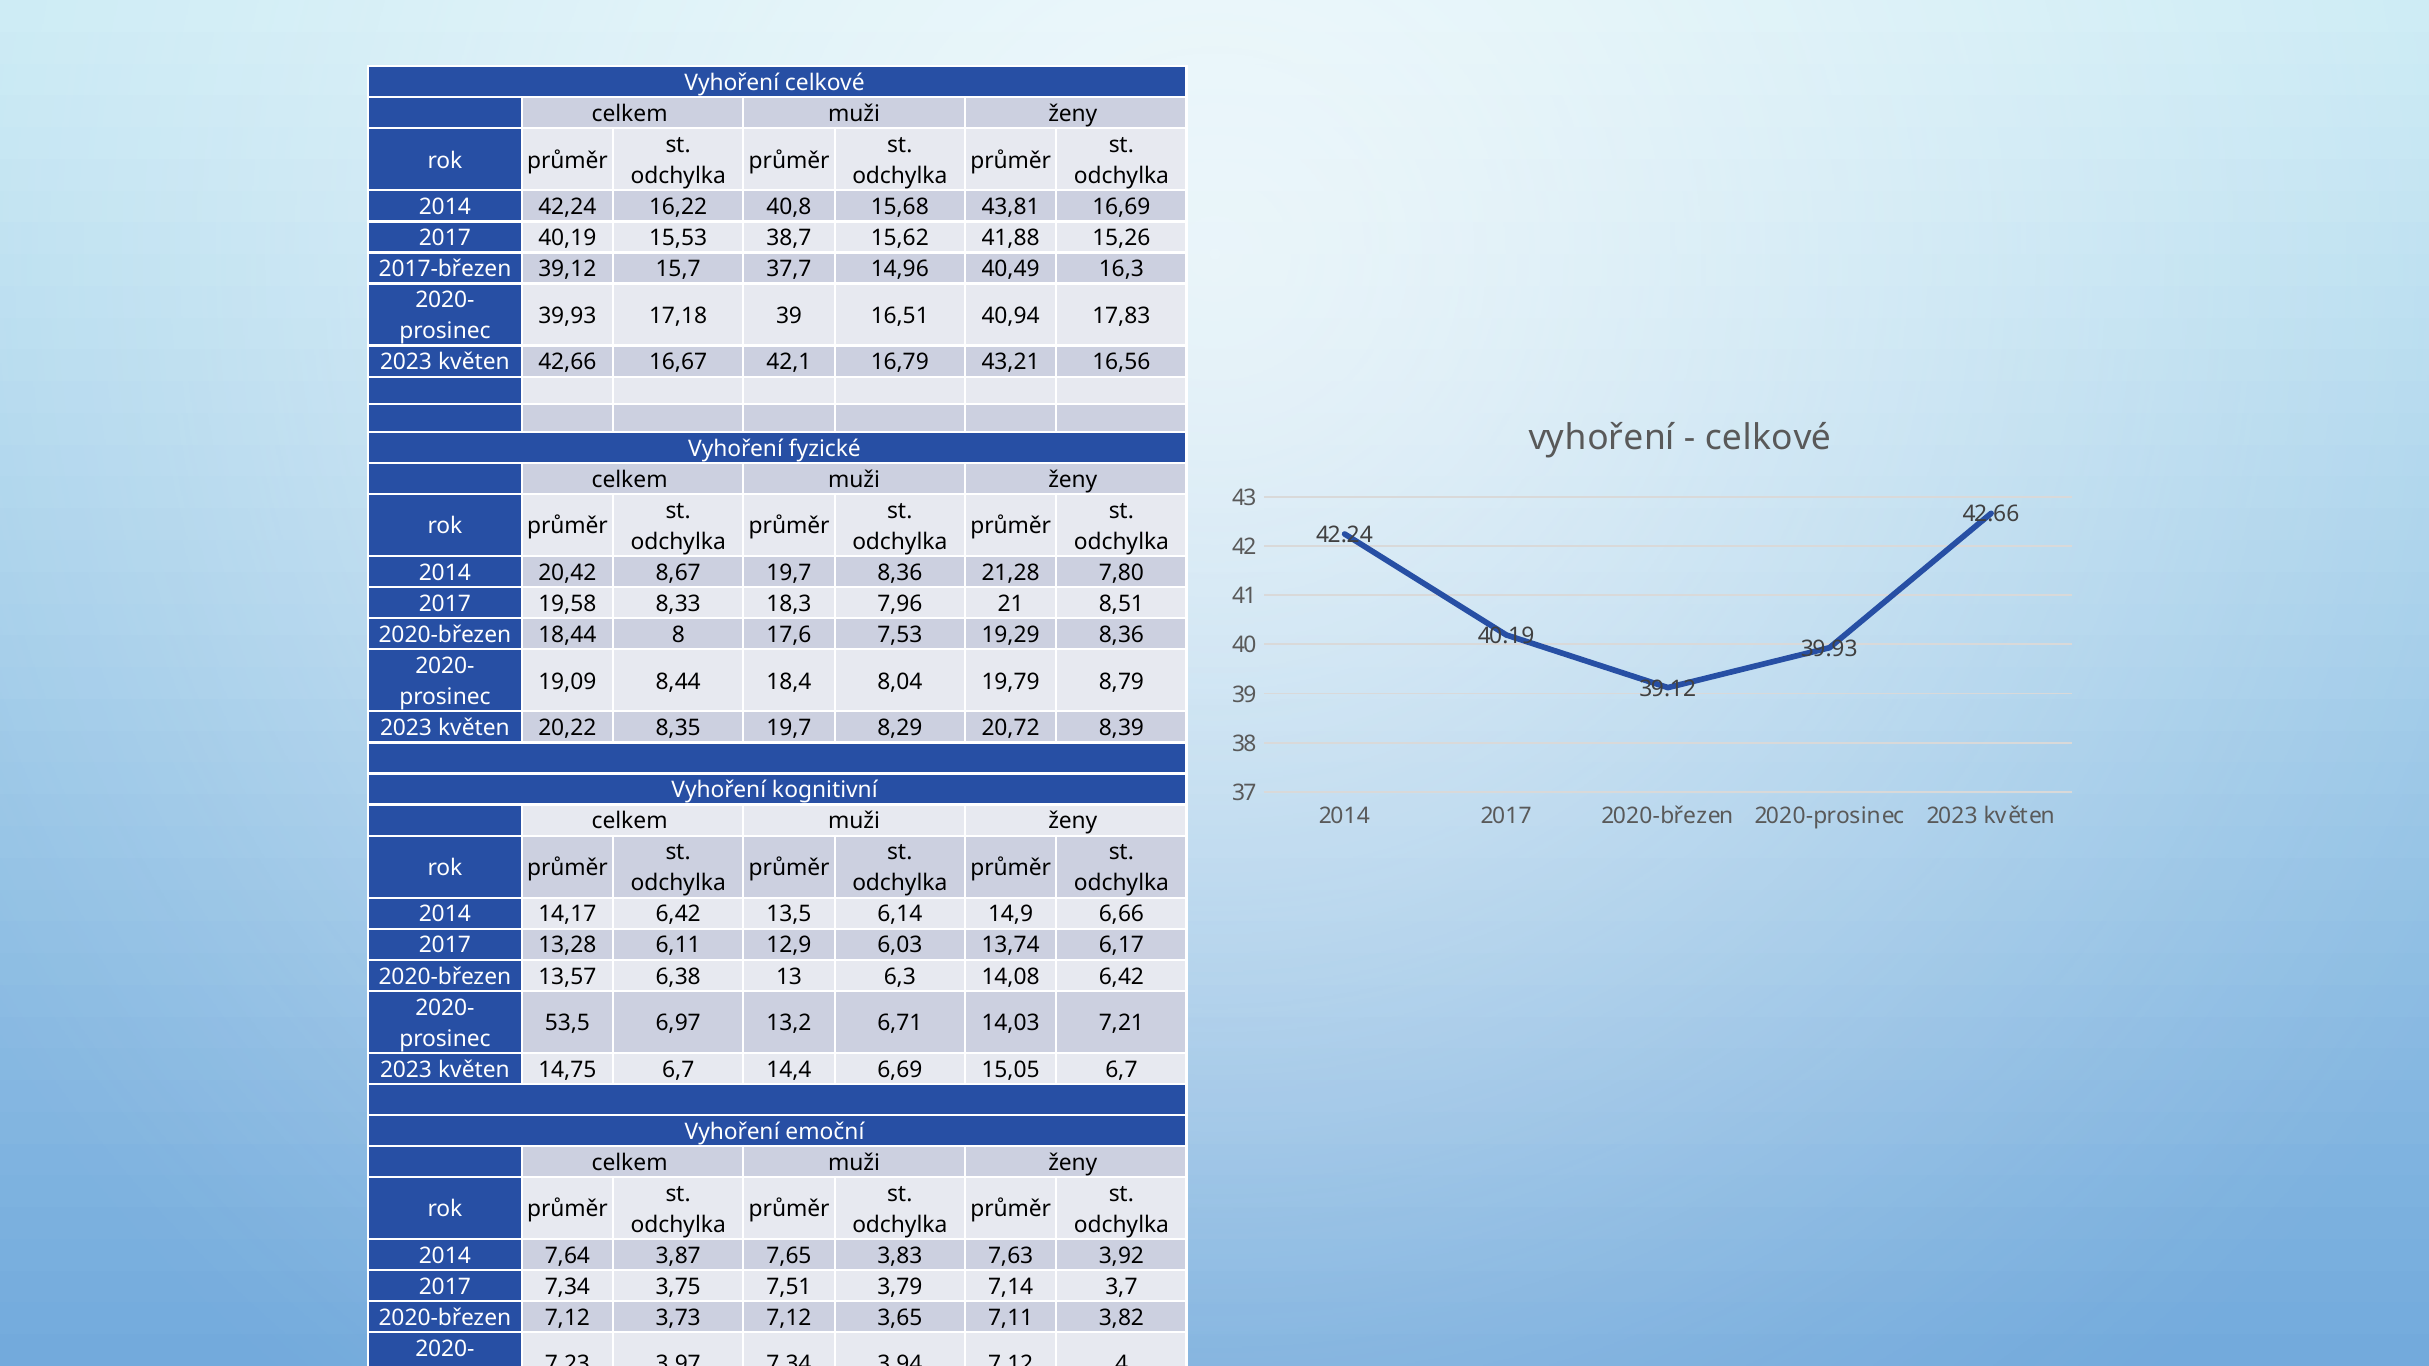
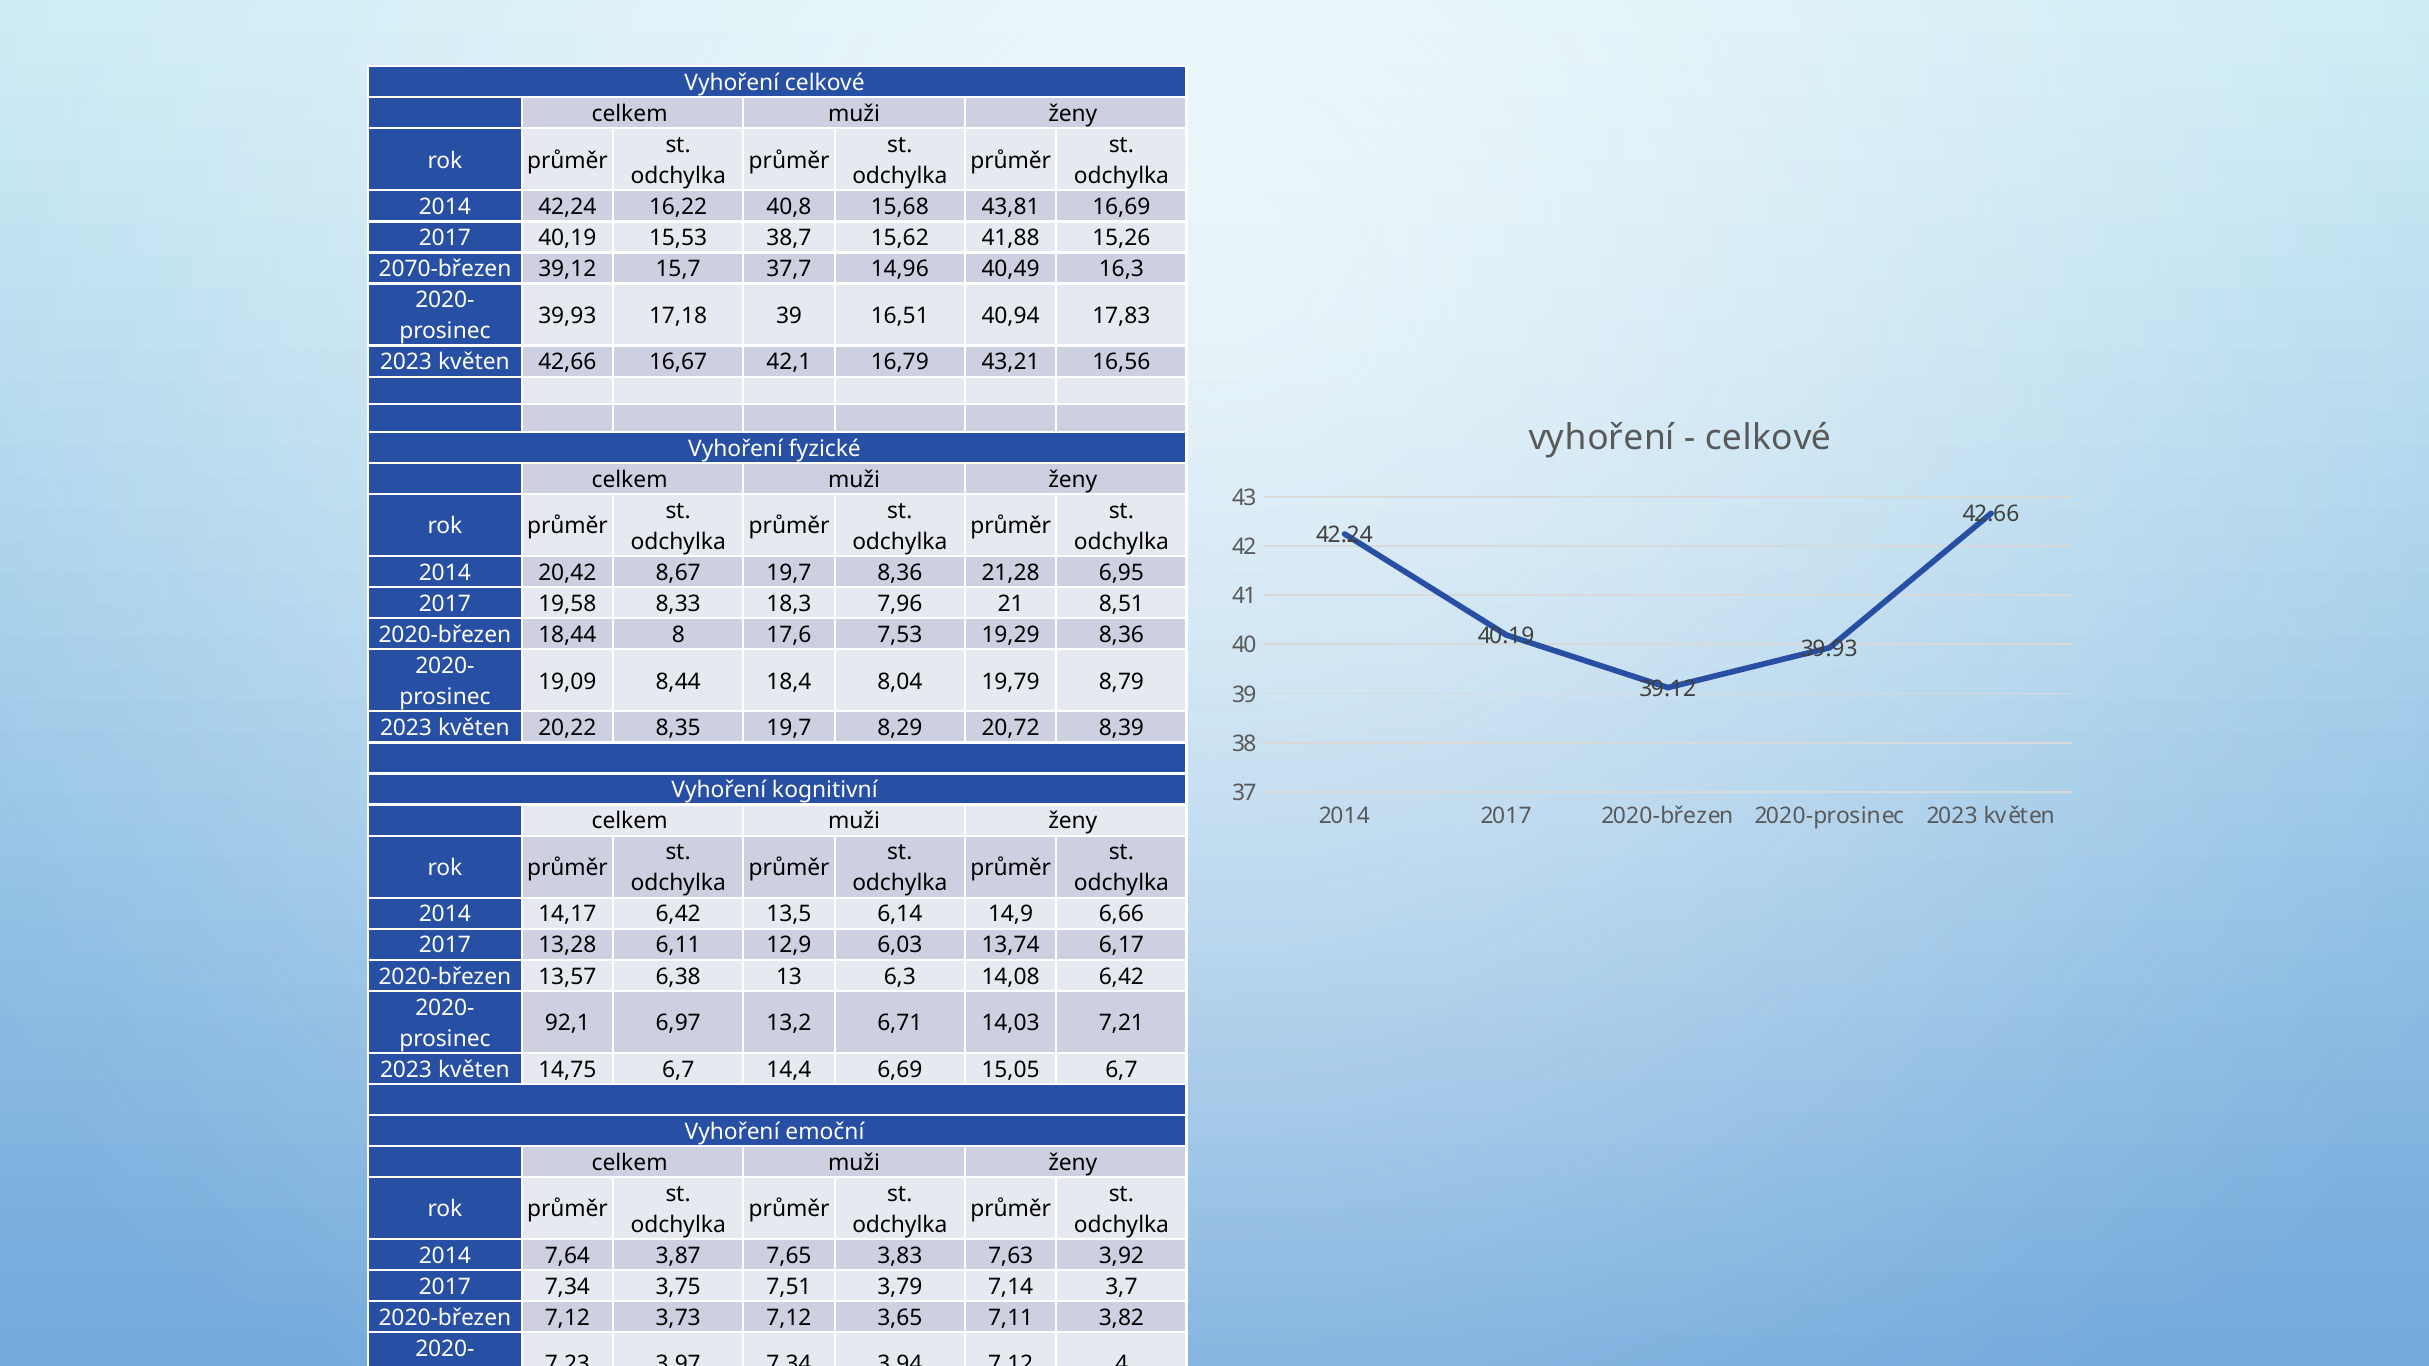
2017-březen: 2017-březen -> 2070-březen
7,80: 7,80 -> 6,95
53,5: 53,5 -> 92,1
